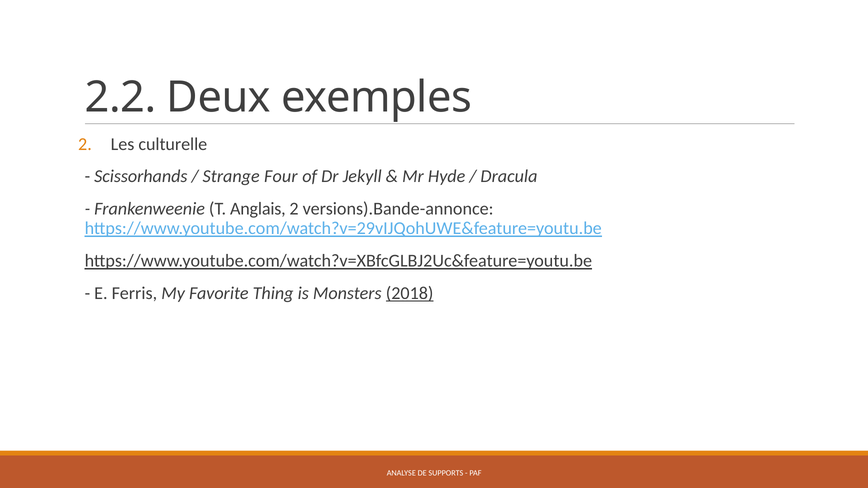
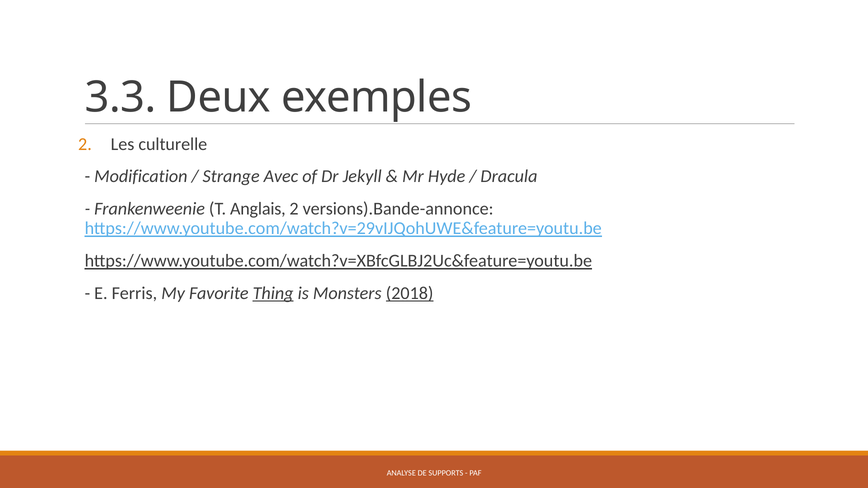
2.2: 2.2 -> 3.3
Scissorhands: Scissorhands -> Modification
Four: Four -> Avec
Thing underline: none -> present
